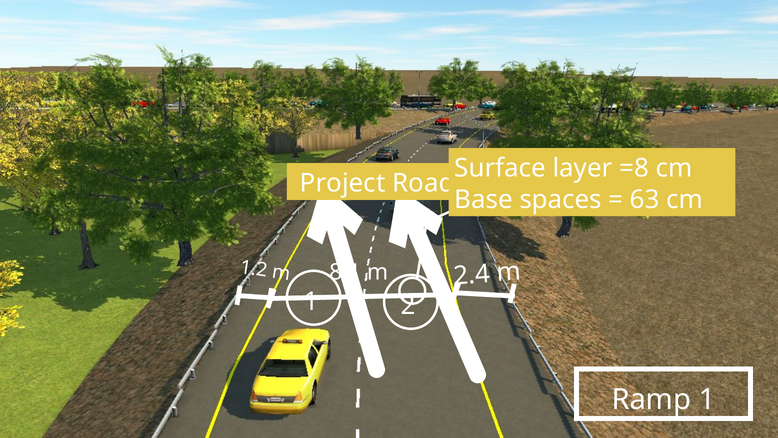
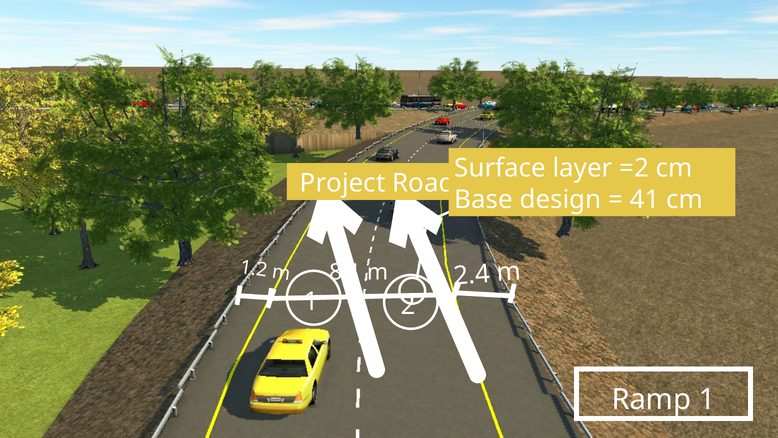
=8: =8 -> =2
spaces: spaces -> design
63: 63 -> 41
